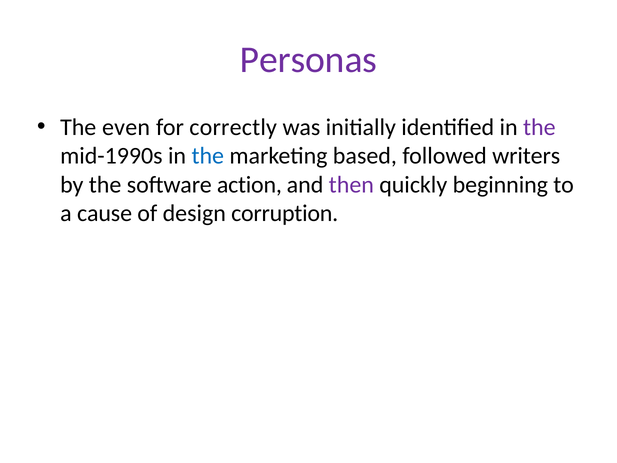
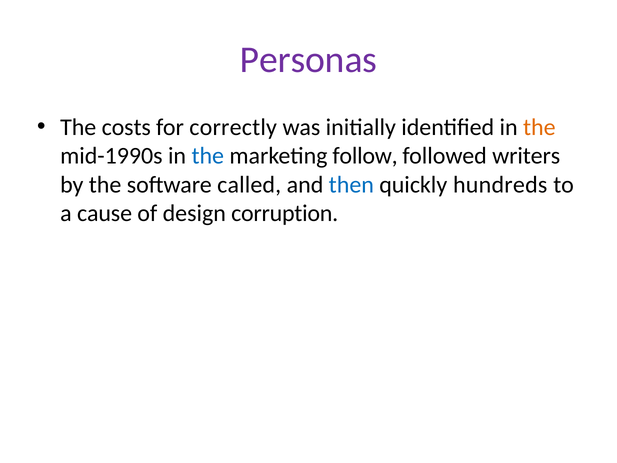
even: even -> costs
the at (539, 127) colour: purple -> orange
based: based -> follow
action: action -> called
then colour: purple -> blue
beginning: beginning -> hundreds
